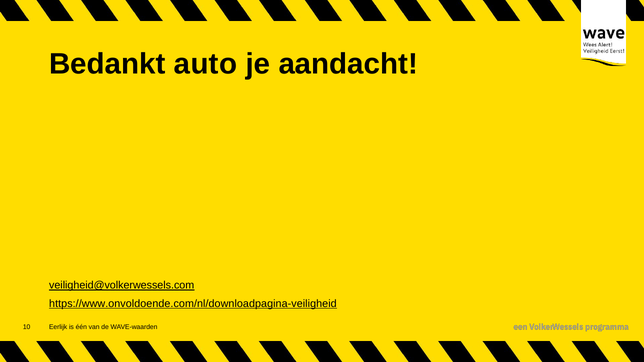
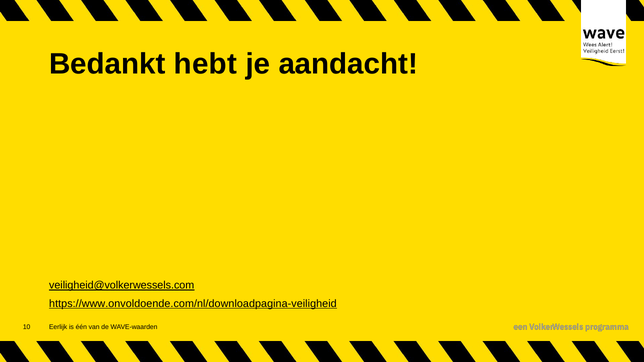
auto: auto -> hebt
